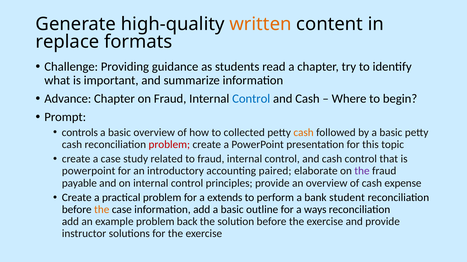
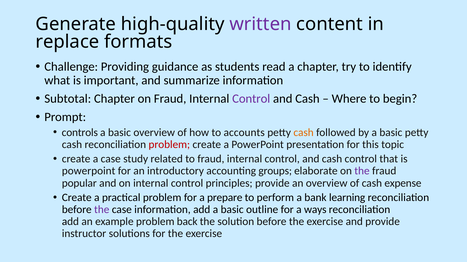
written colour: orange -> purple
Advance: Advance -> Subtotal
Control at (251, 99) colour: blue -> purple
collected: collected -> accounts
paired: paired -> groups
payable: payable -> popular
extends: extends -> prepare
student: student -> learning
the at (102, 210) colour: orange -> purple
